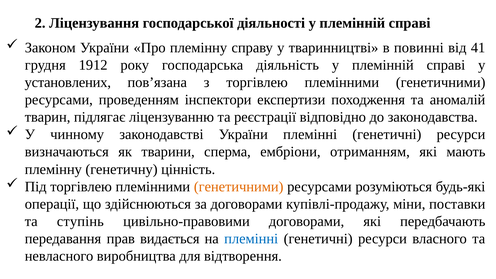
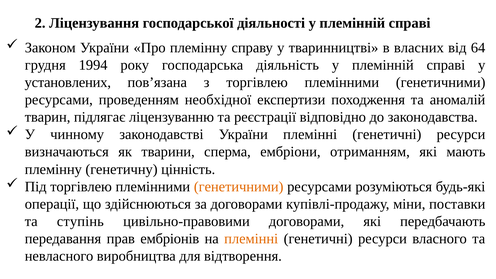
повинні: повинні -> власних
41: 41 -> 64
1912: 1912 -> 1994
інспектори: інспектори -> необхідної
видається: видається -> ембріонів
племінні at (251, 239) colour: blue -> orange
